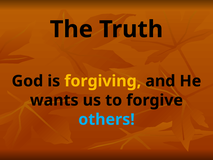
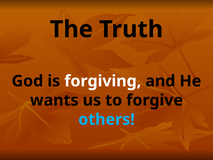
forgiving colour: yellow -> white
